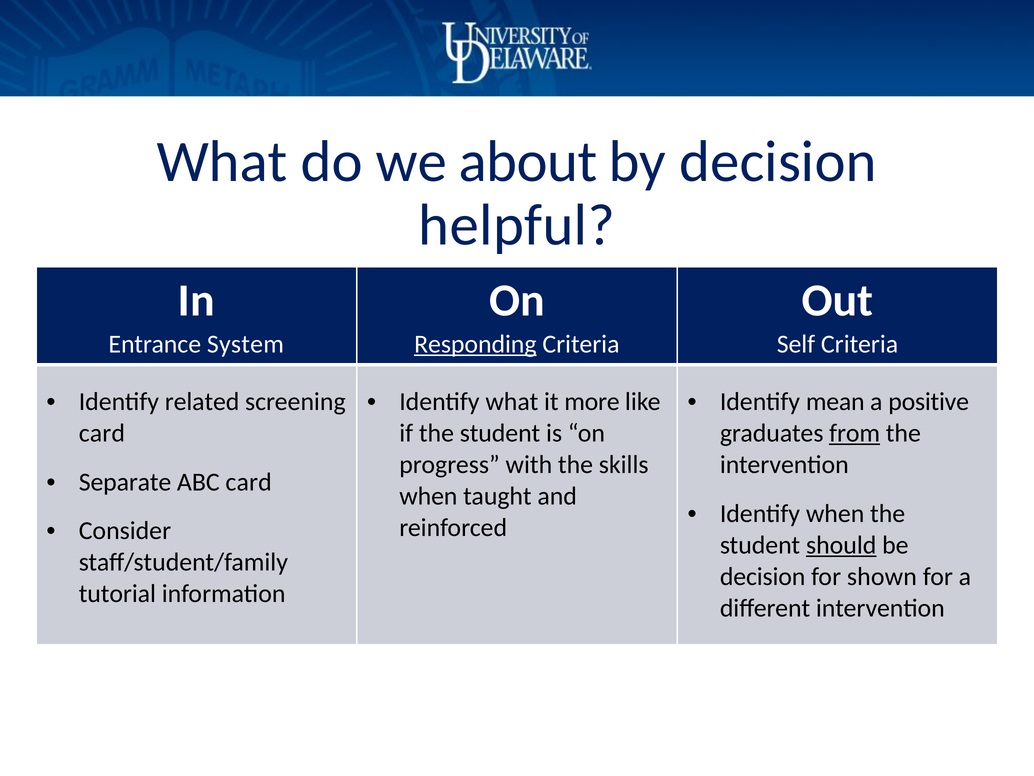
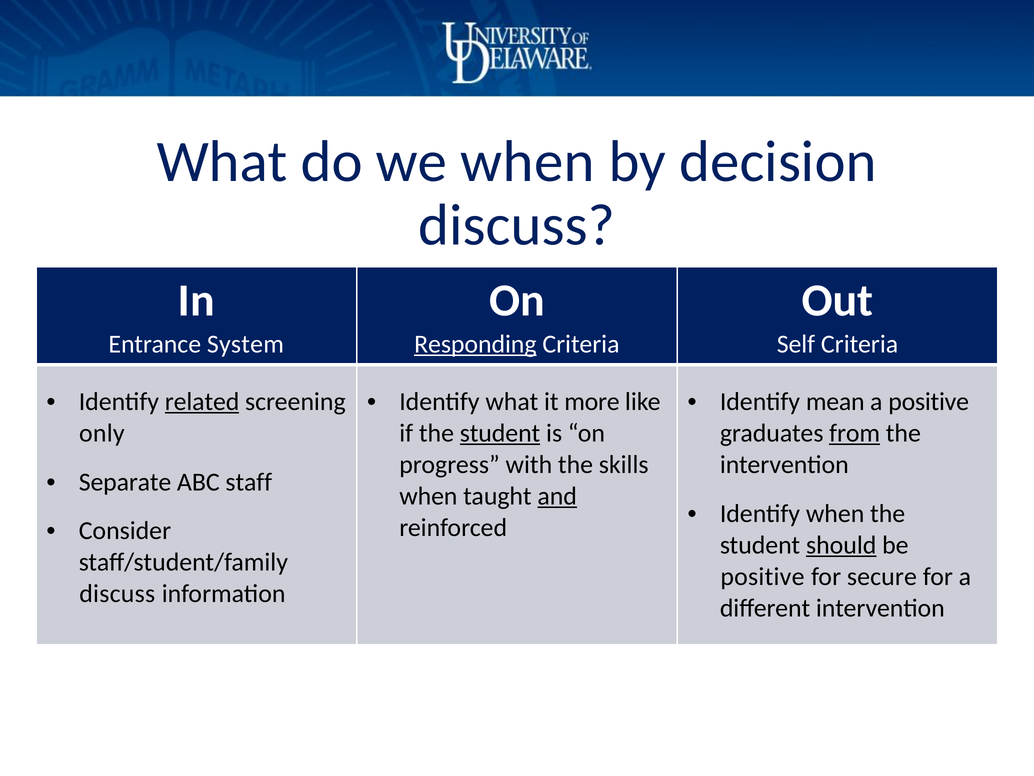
we about: about -> when
helpful at (517, 225): helpful -> discuss
related underline: none -> present
card at (102, 433): card -> only
student at (500, 433) underline: none -> present
ABC card: card -> staff
and underline: none -> present
decision at (763, 576): decision -> positive
shown: shown -> secure
tutorial at (117, 594): tutorial -> discuss
